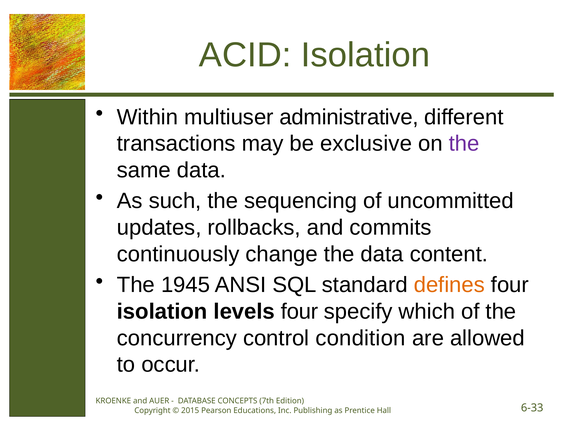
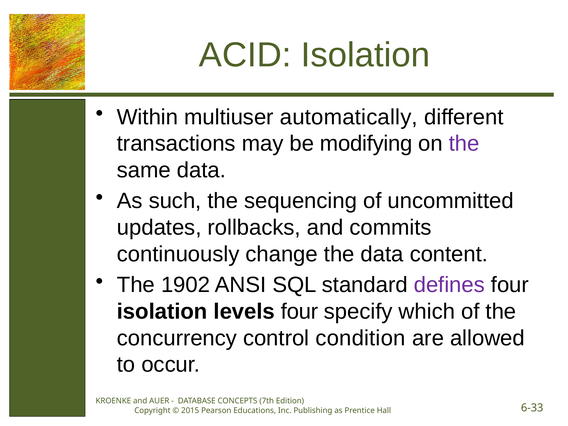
administrative: administrative -> automatically
exclusive: exclusive -> modifying
1945: 1945 -> 1902
defines colour: orange -> purple
